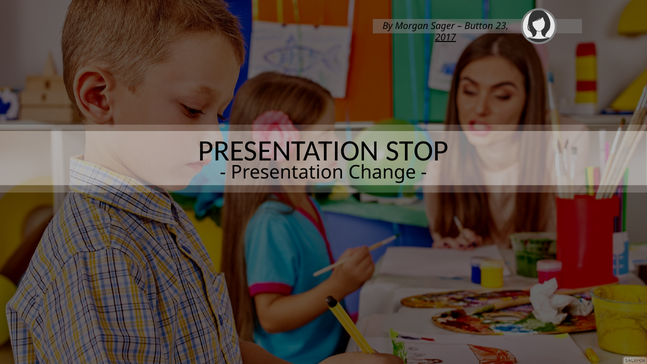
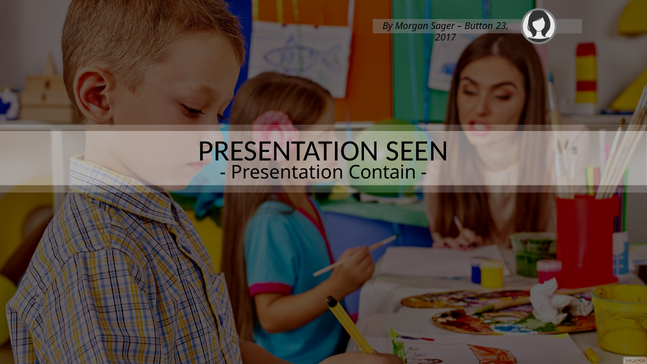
2017 underline: present -> none
STOP: STOP -> SEEN
Change: Change -> Contain
